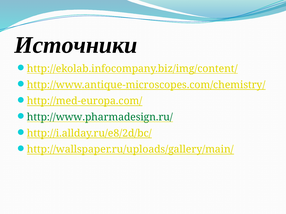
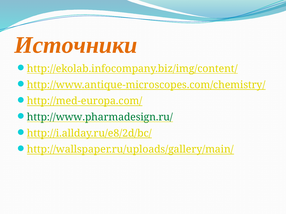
Источники colour: black -> orange
